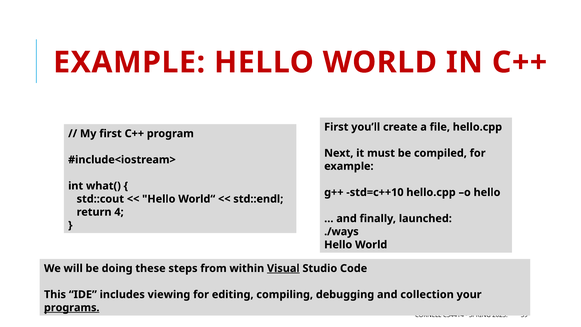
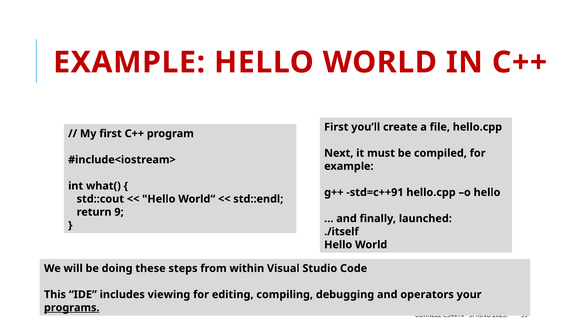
std=c++10: std=c++10 -> std=c++91
4: 4 -> 9
./ways: ./ways -> ./itself
Visual underline: present -> none
collection: collection -> operators
